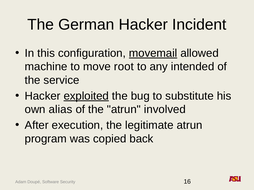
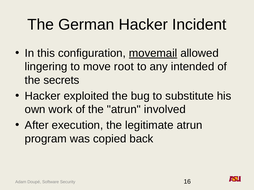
machine: machine -> lingering
service: service -> secrets
exploited underline: present -> none
alias: alias -> work
